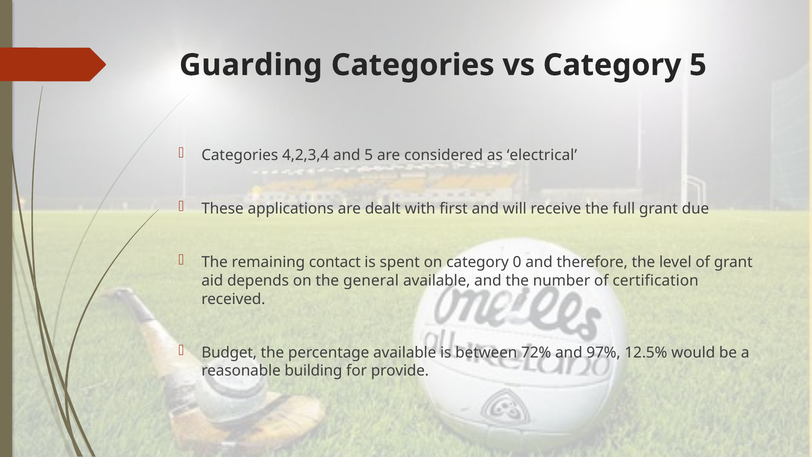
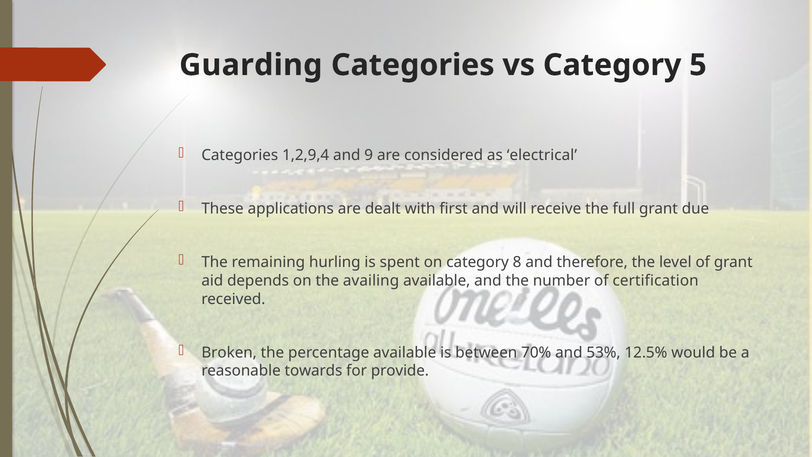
4,2,3,4: 4,2,3,4 -> 1,2,9,4
and 5: 5 -> 9
contact: contact -> hurling
0: 0 -> 8
general: general -> availing
Budget: Budget -> Broken
72%: 72% -> 70%
97%: 97% -> 53%
building: building -> towards
